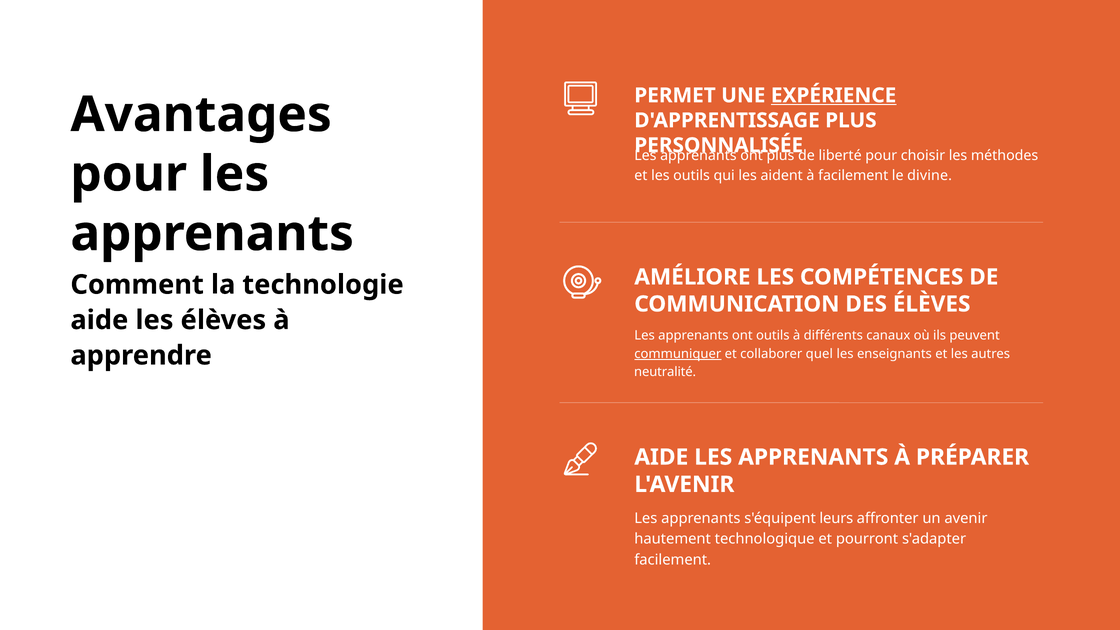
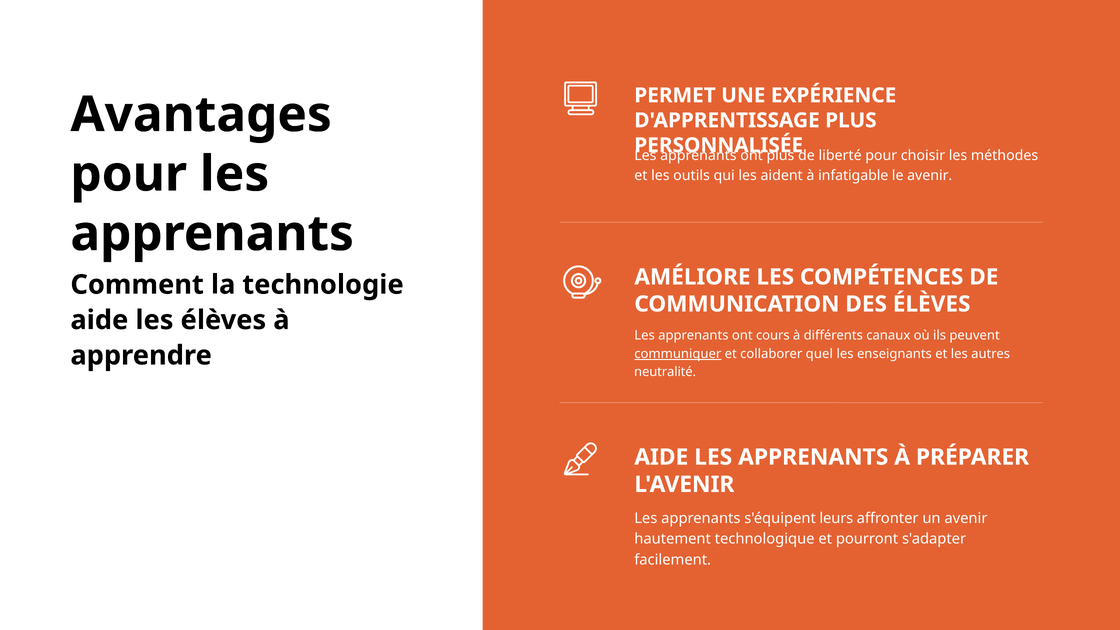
EXPÉRIENCE underline: present -> none
à facilement: facilement -> infatigable
le divine: divine -> avenir
ont outils: outils -> cours
